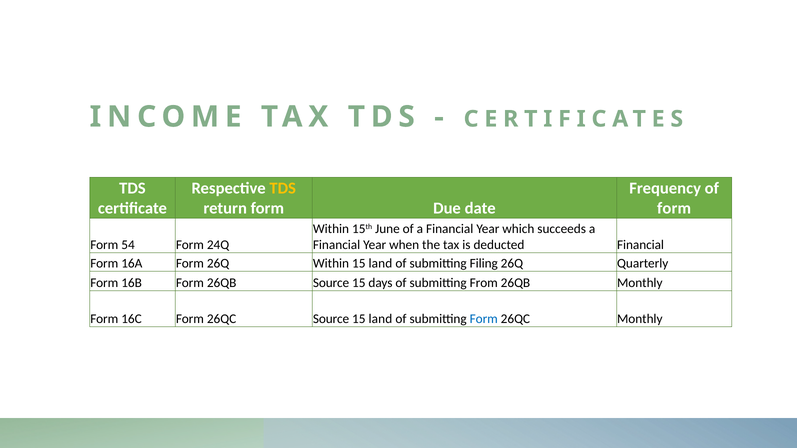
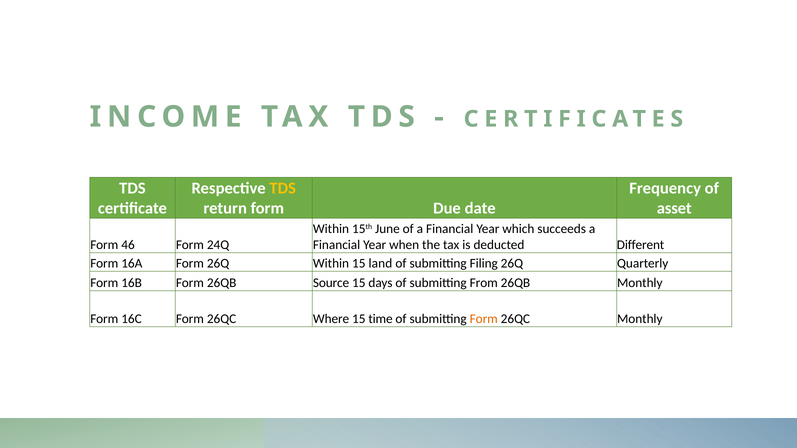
form at (674, 209): form -> asset
54: 54 -> 46
deducted Financial: Financial -> Different
26QC Source: Source -> Where
land at (380, 319): land -> time
Form at (484, 319) colour: blue -> orange
